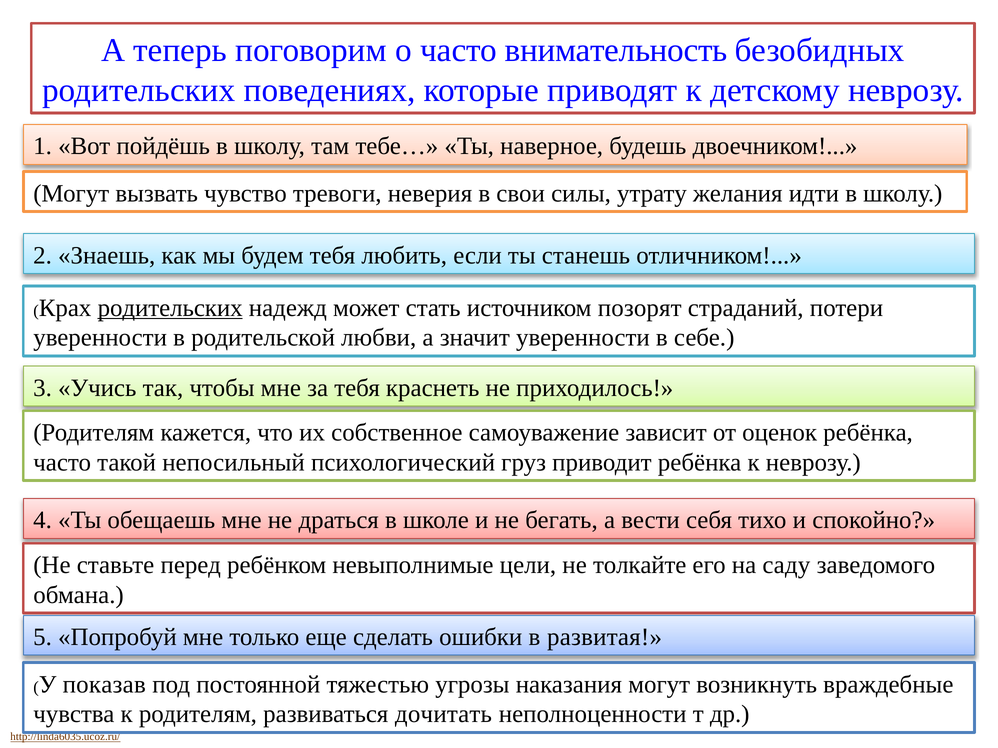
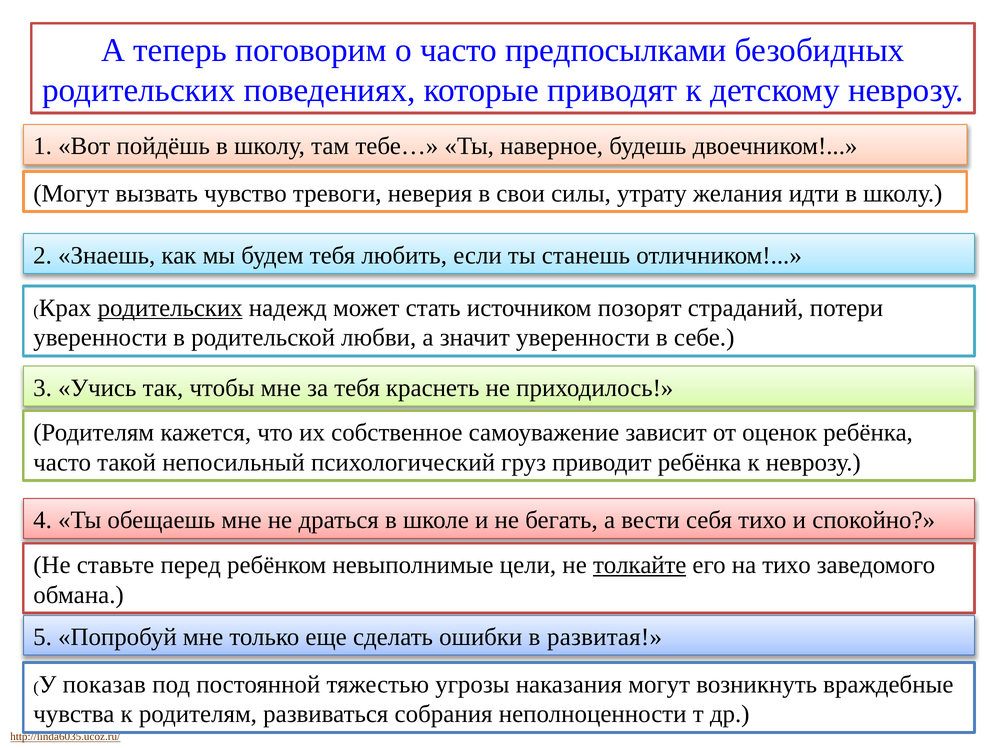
внимательность: внимательность -> предпосылками
толкайте underline: none -> present
на саду: саду -> тихо
дочитать: дочитать -> собрания
